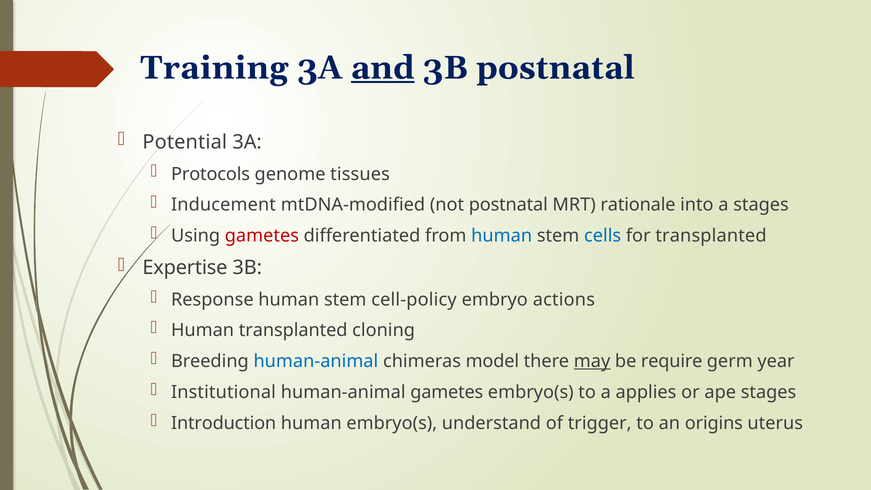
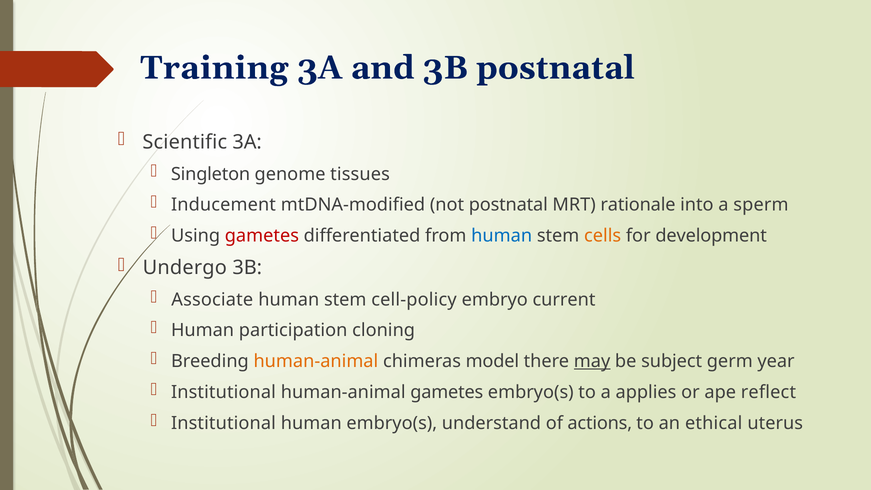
and underline: present -> none
Potential: Potential -> Scientific
Protocols: Protocols -> Singleton
a stages: stages -> sperm
cells colour: blue -> orange
for transplanted: transplanted -> development
Expertise: Expertise -> Undergo
Response: Response -> Associate
actions: actions -> current
Human transplanted: transplanted -> participation
human-animal at (316, 361) colour: blue -> orange
require: require -> subject
ape stages: stages -> reflect
Introduction at (224, 423): Introduction -> Institutional
trigger: trigger -> actions
origins: origins -> ethical
